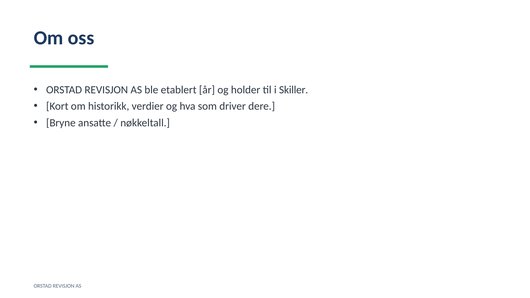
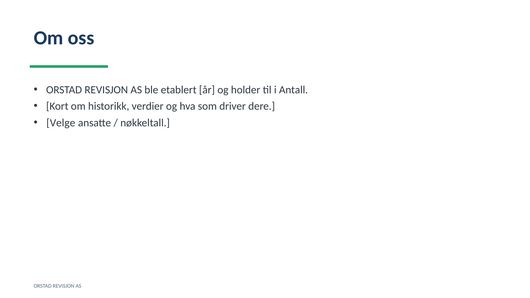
Skiller: Skiller -> Antall
Bryne: Bryne -> Velge
